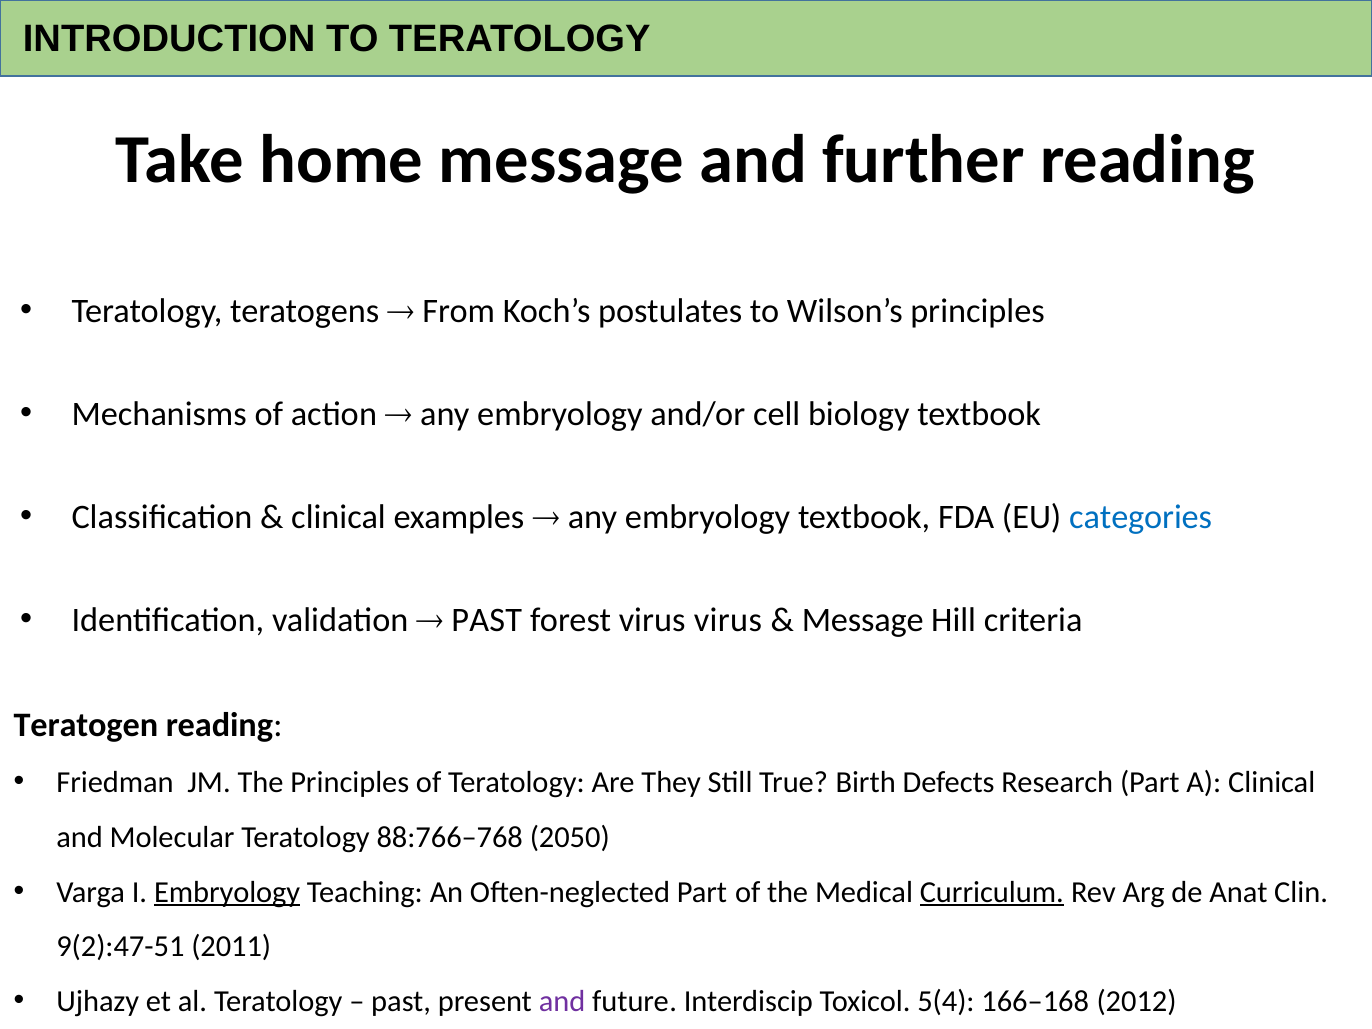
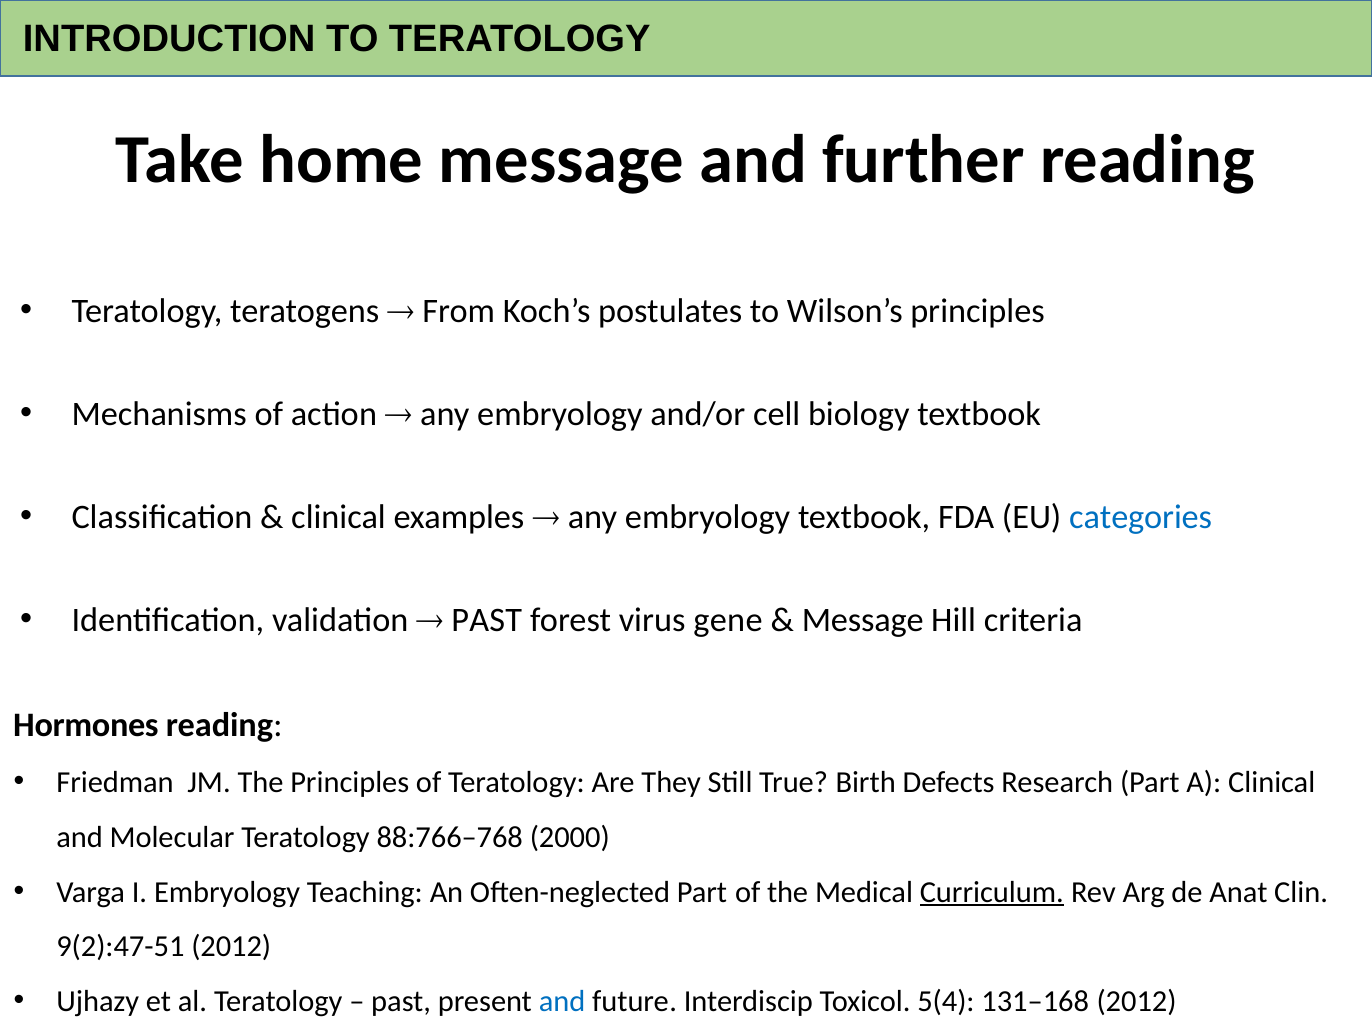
virus virus: virus -> gene
Teratogen: Teratogen -> Hormones
2050: 2050 -> 2000
Embryology at (227, 892) underline: present -> none
9(2):47-51 2011: 2011 -> 2012
and at (562, 1002) colour: purple -> blue
166–168: 166–168 -> 131–168
